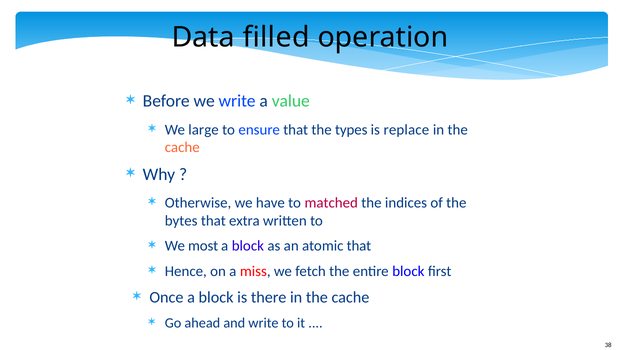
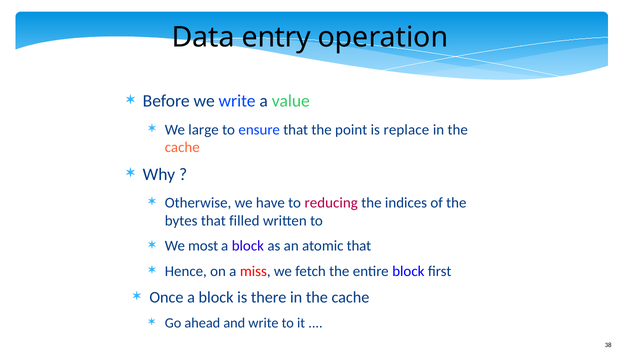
filled: filled -> entry
types: types -> point
matched: matched -> reducing
extra: extra -> filled
